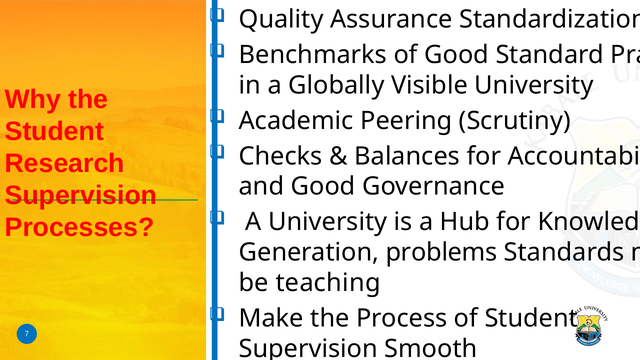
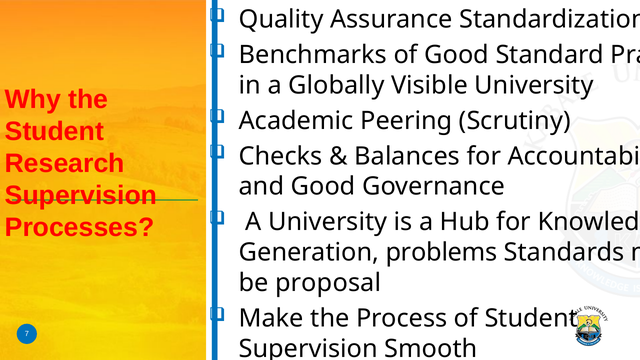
teaching: teaching -> proposal
